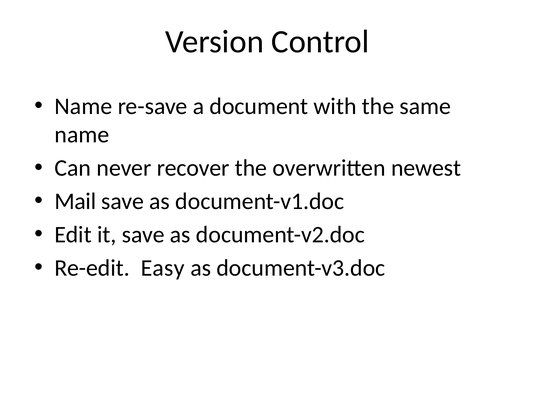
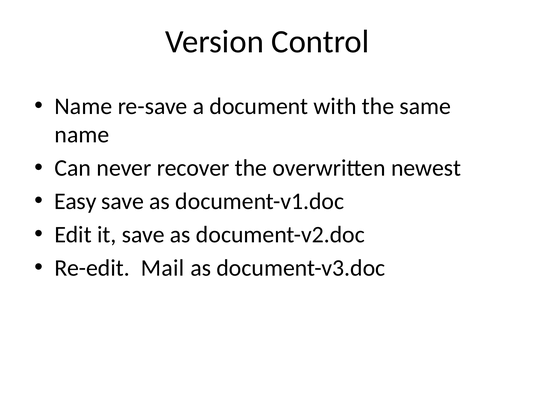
Mail: Mail -> Easy
Easy: Easy -> Mail
